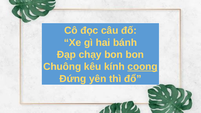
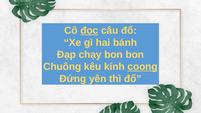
đọc underline: none -> present
